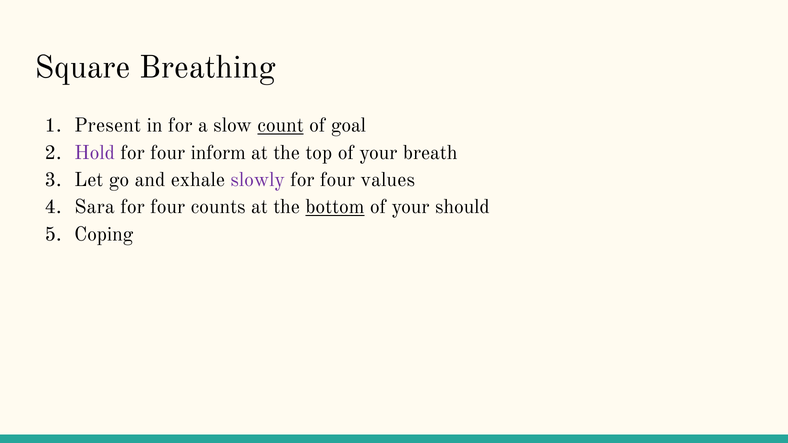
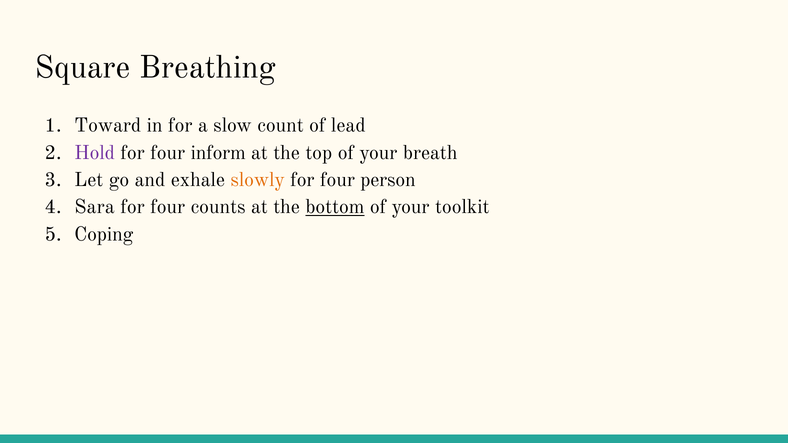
Present: Present -> Toward
count underline: present -> none
goal: goal -> lead
slowly colour: purple -> orange
values: values -> person
should: should -> toolkit
